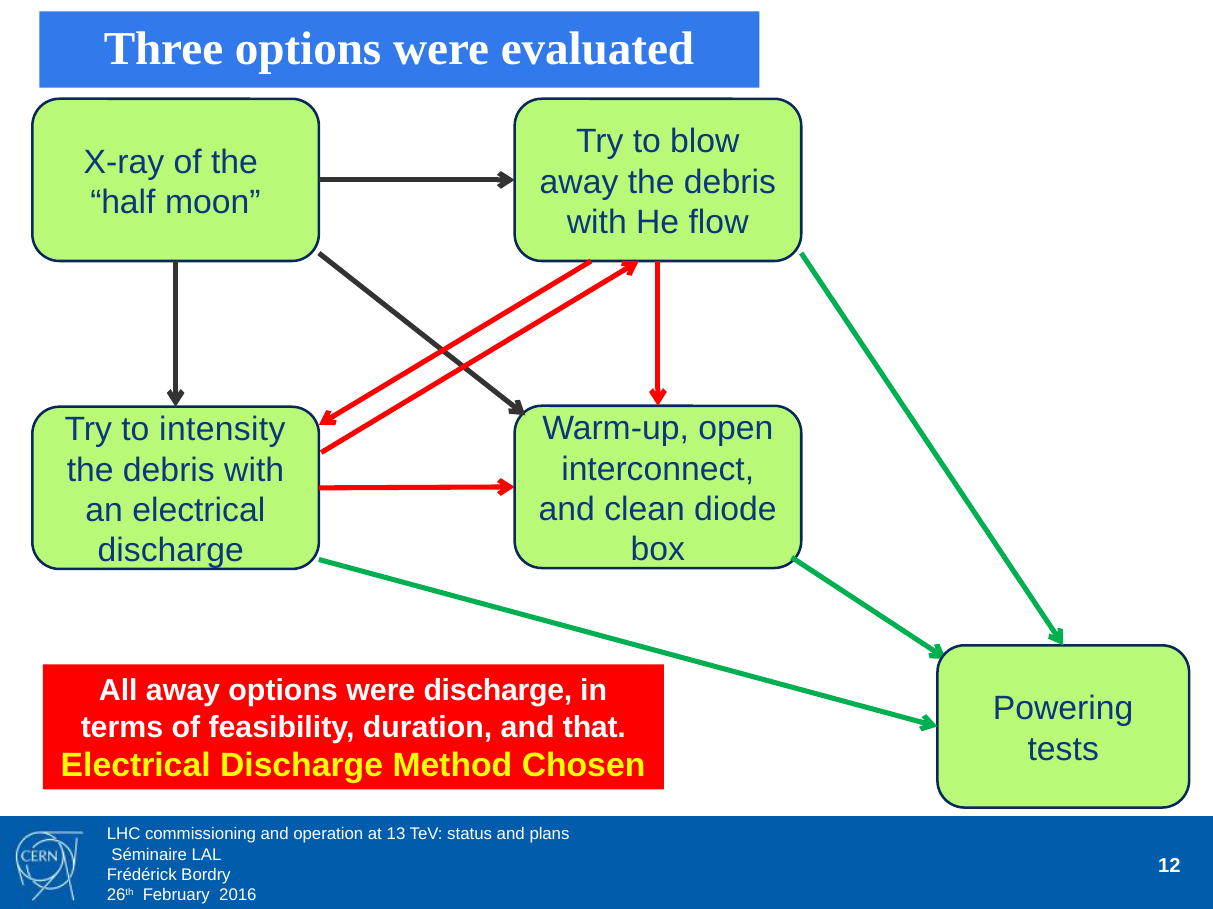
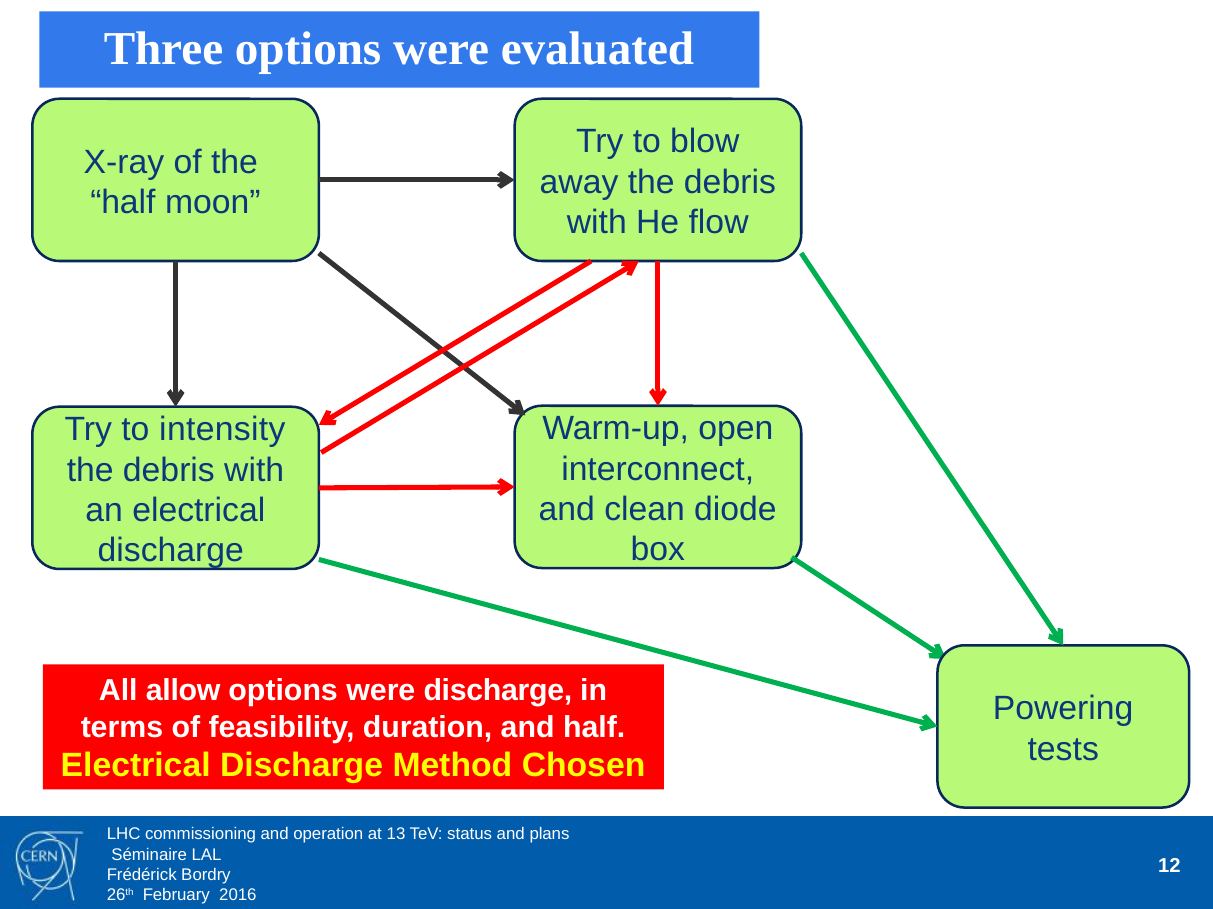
All away: away -> allow
and that: that -> half
